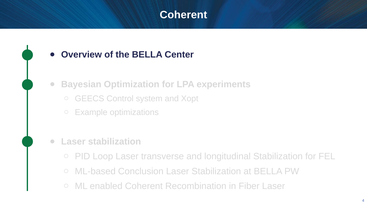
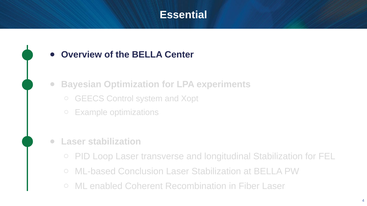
Coherent at (183, 15): Coherent -> Essential
